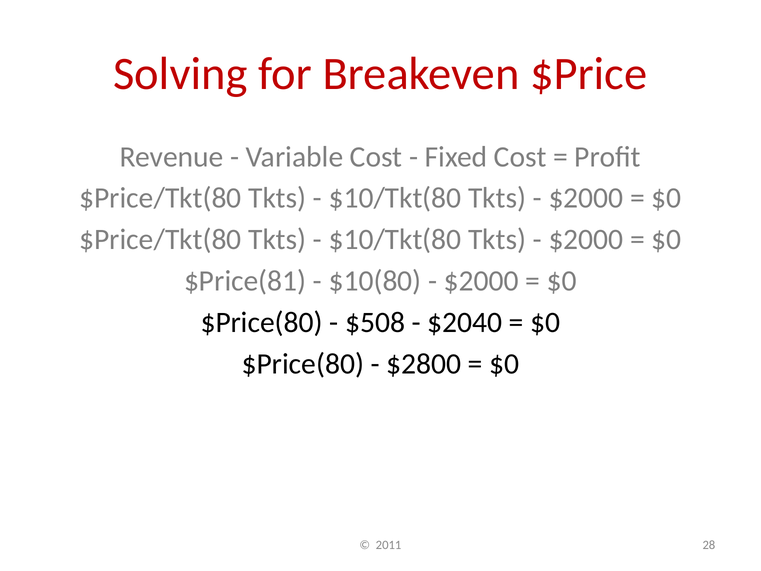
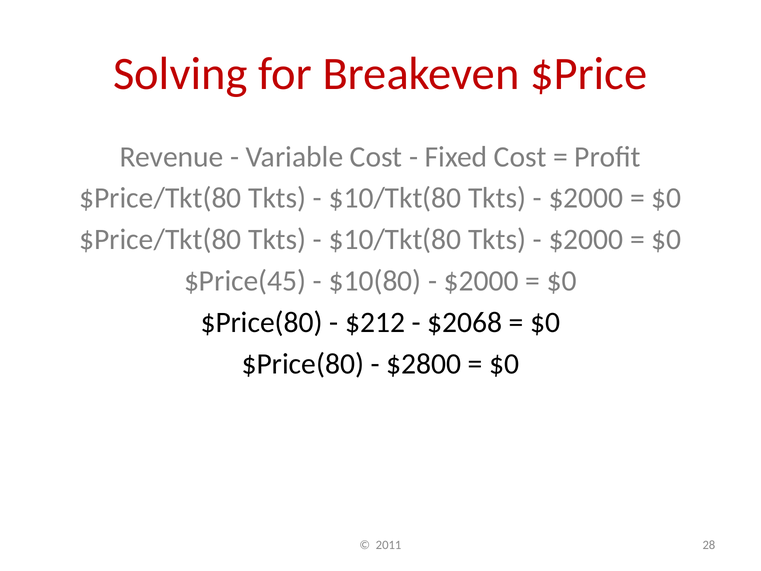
$Price(81: $Price(81 -> $Price(45
$508: $508 -> $212
$2040: $2040 -> $2068
